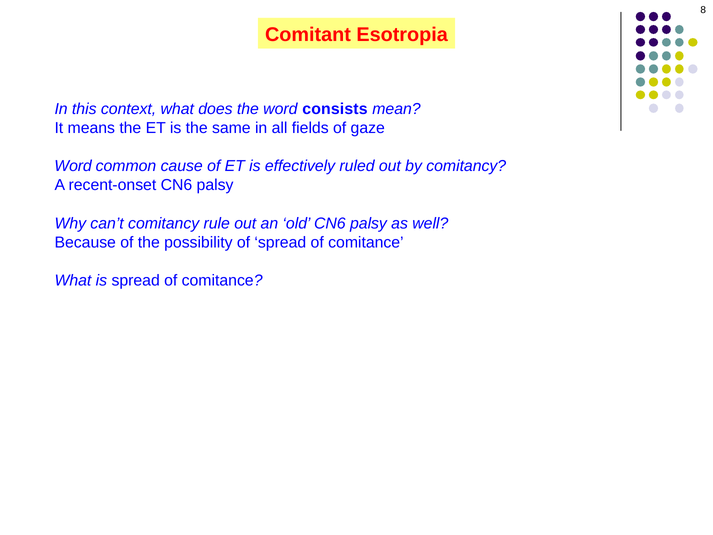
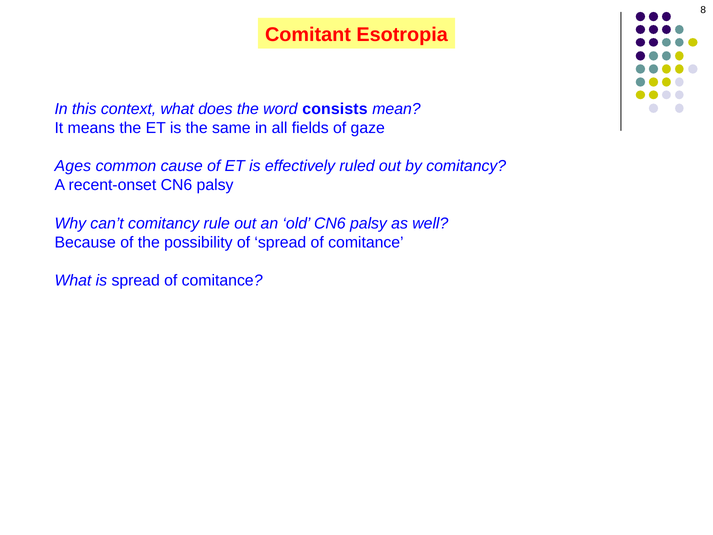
Word at (73, 166): Word -> Ages
